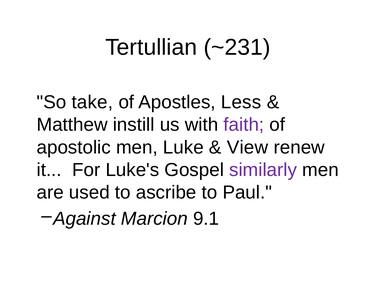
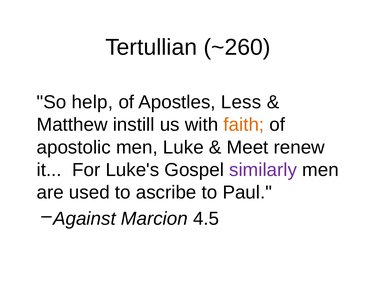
~231: ~231 -> ~260
take: take -> help
faith colour: purple -> orange
View: View -> Meet
9.1: 9.1 -> 4.5
